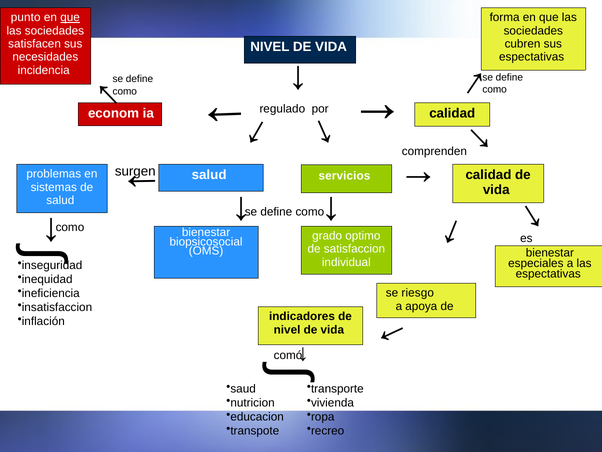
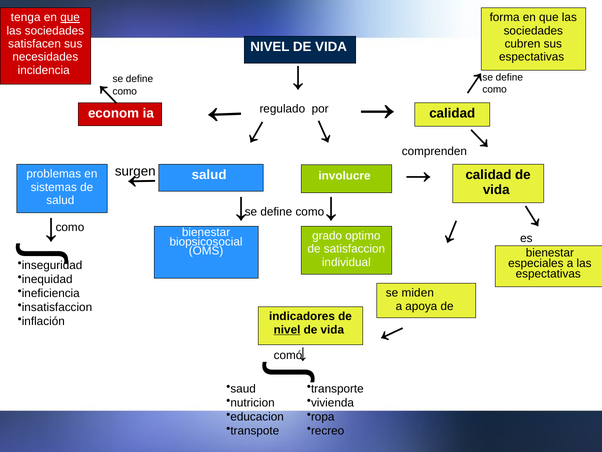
punto: punto -> tenga
servicios: servicios -> involucre
riesgo: riesgo -> miden
nivel at (287, 329) underline: none -> present
